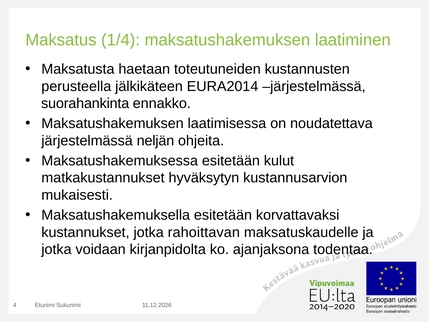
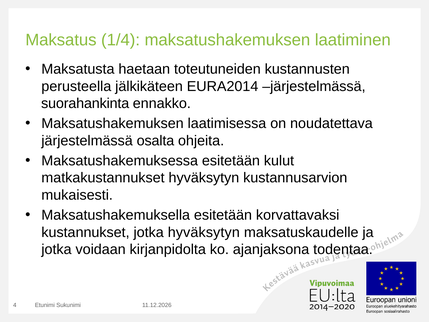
neljän: neljän -> osalta
jotka rahoittavan: rahoittavan -> hyväksytyn
